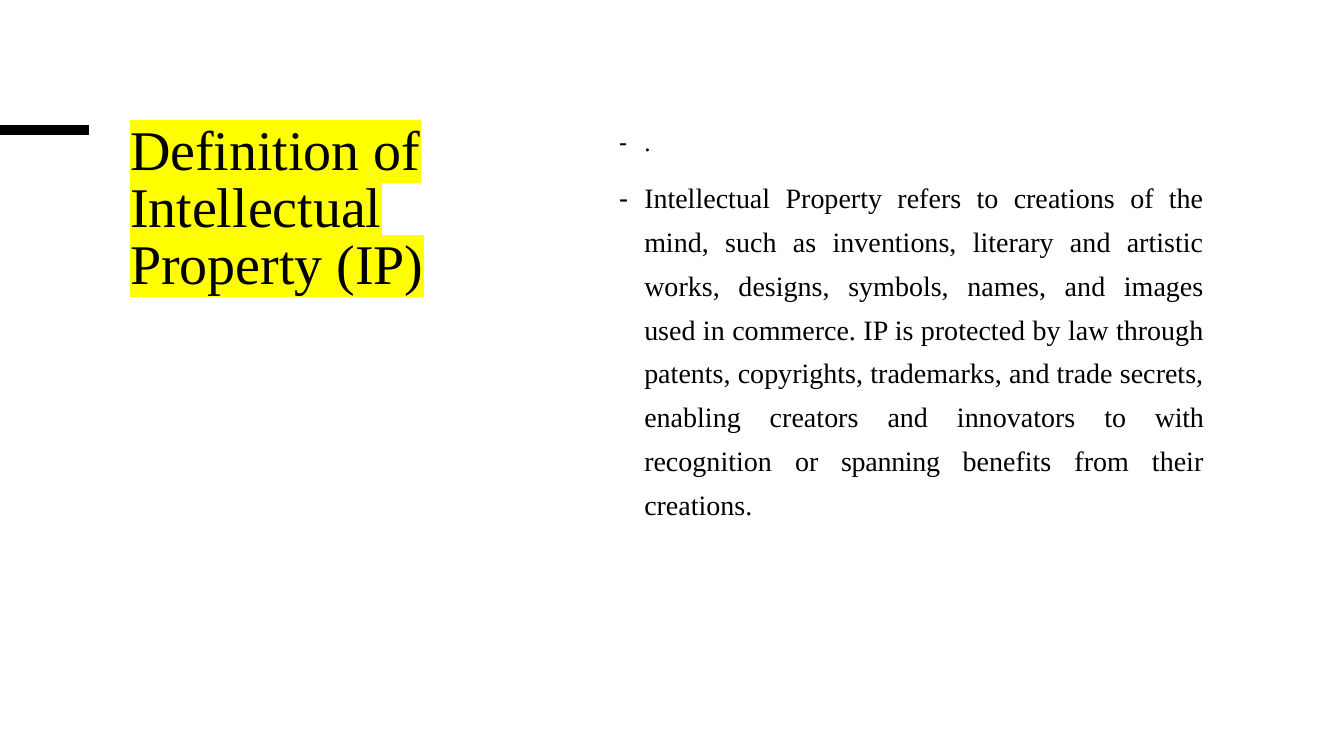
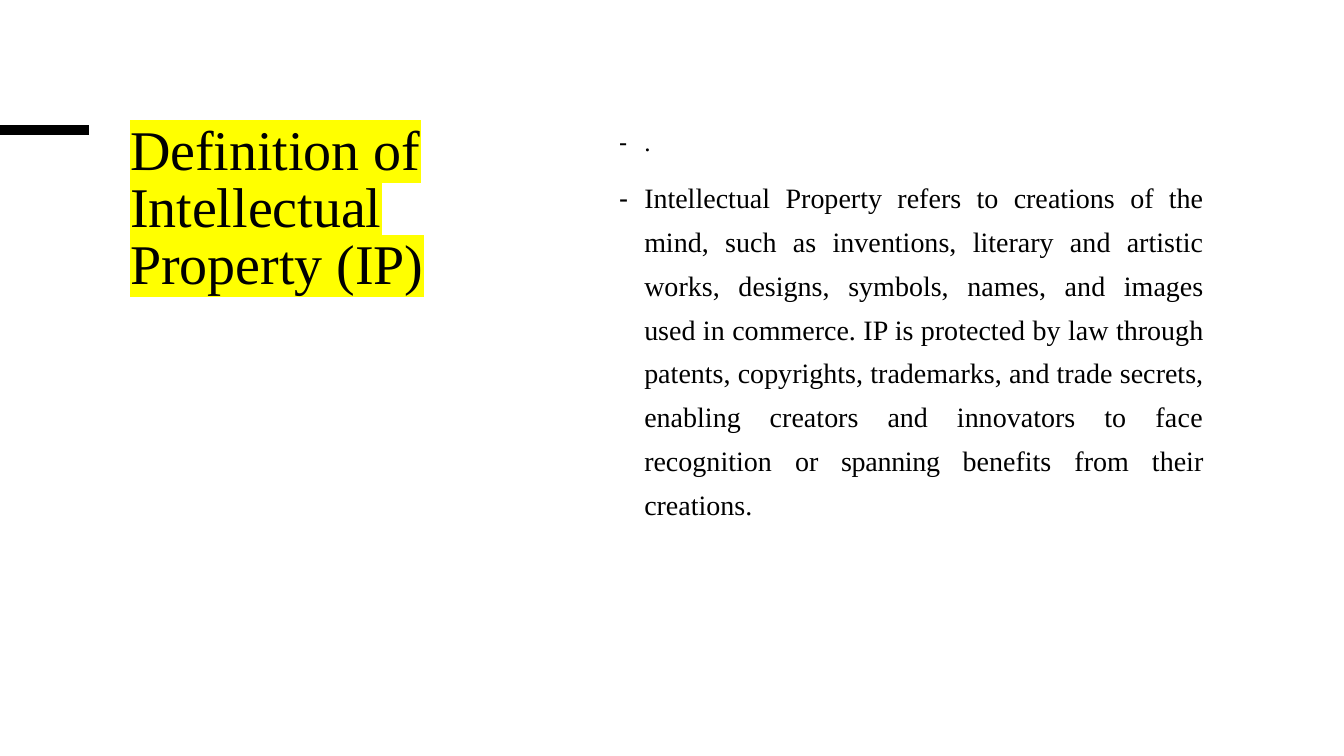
with: with -> face
